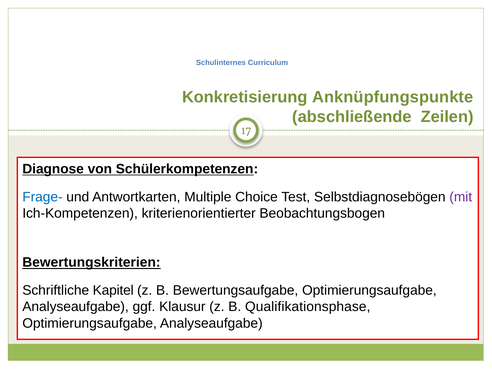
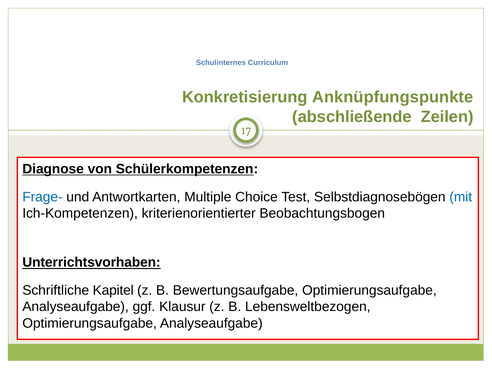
mit colour: purple -> blue
Bewertungskriterien: Bewertungskriterien -> Unterrichtsvorhaben
Qualifikationsphase: Qualifikationsphase -> Lebensweltbezogen
